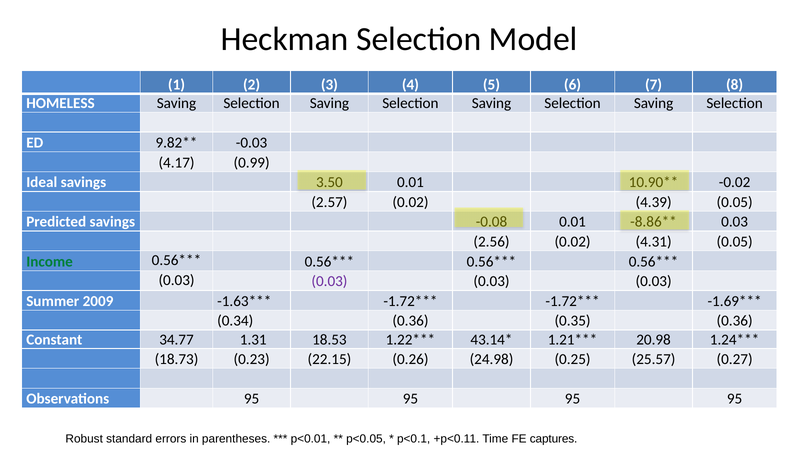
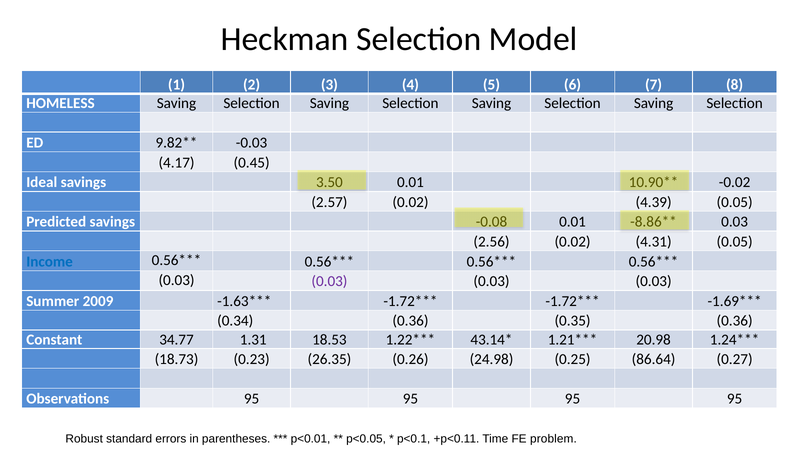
0.99: 0.99 -> 0.45
Income colour: green -> blue
22.15: 22.15 -> 26.35
25.57: 25.57 -> 86.64
captures: captures -> problem
